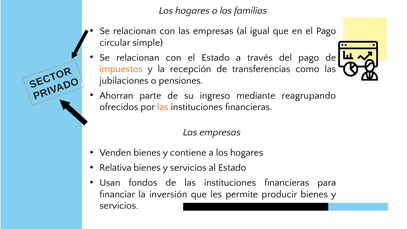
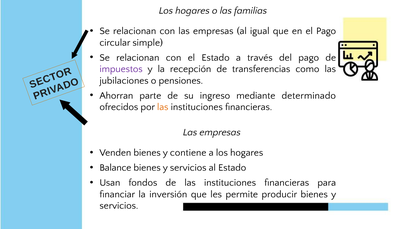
impuestos colour: orange -> purple
reagrupando: reagrupando -> determinado
Relativa: Relativa -> Balance
